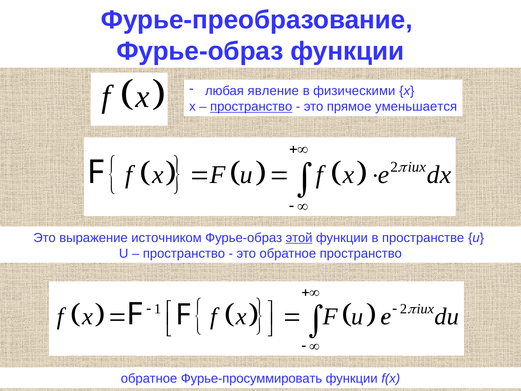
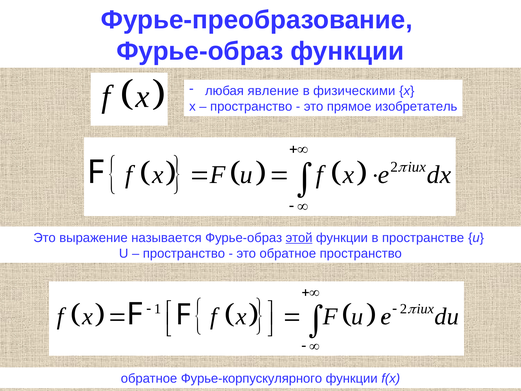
пространство at (251, 107) underline: present -> none
уменьшается: уменьшается -> изобретатель
источником: источником -> называется
Фурье-просуммировать: Фурье-просуммировать -> Фурье-корпускулярного
